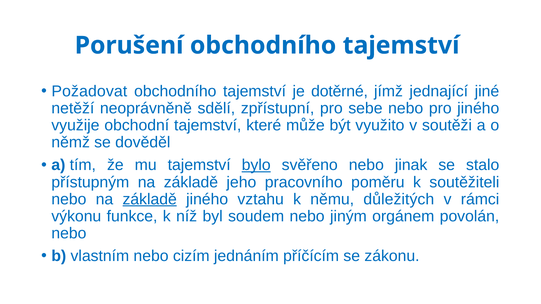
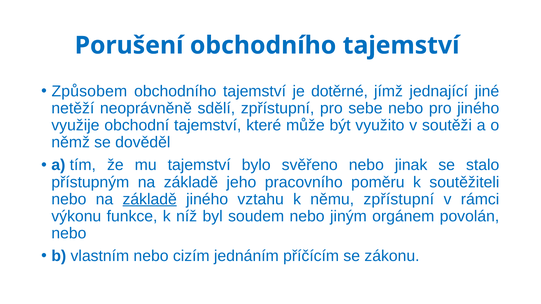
Požadovat: Požadovat -> Způsobem
bylo underline: present -> none
němu důležitých: důležitých -> zpřístupní
